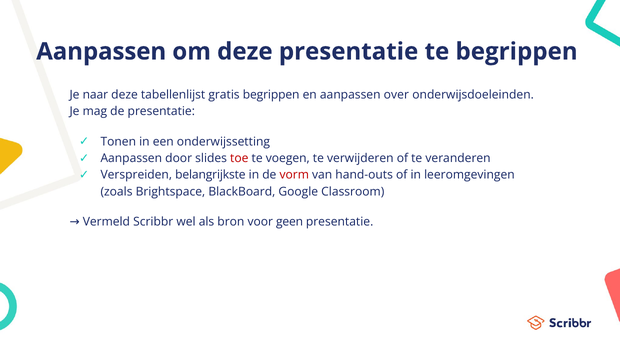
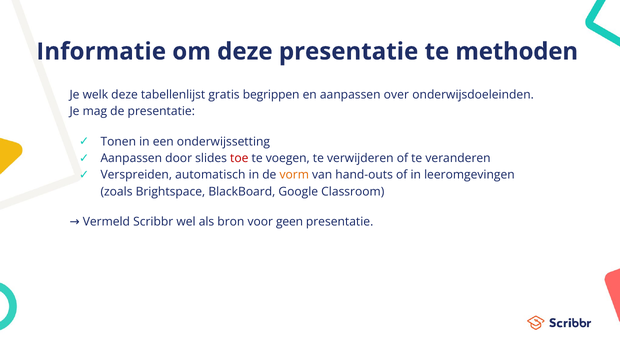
Aanpassen at (101, 52): Aanpassen -> Informatie
te begrippen: begrippen -> methoden
naar: naar -> welk
belangrijkste: belangrijkste -> automatisch
vorm colour: red -> orange
